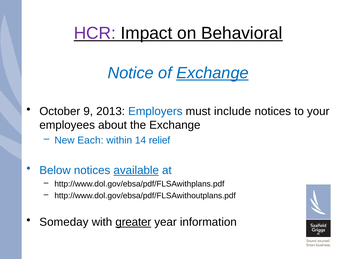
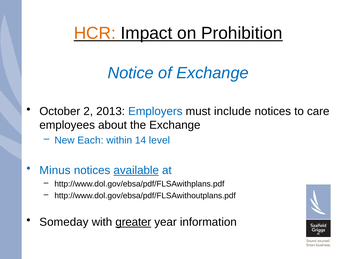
HCR colour: purple -> orange
Behavioral: Behavioral -> Prohibition
Exchange at (212, 73) underline: present -> none
9: 9 -> 2
your: your -> care
relief: relief -> level
Below: Below -> Minus
